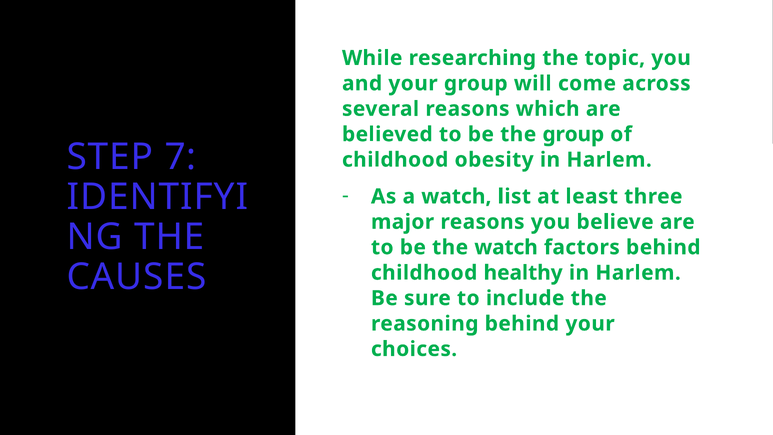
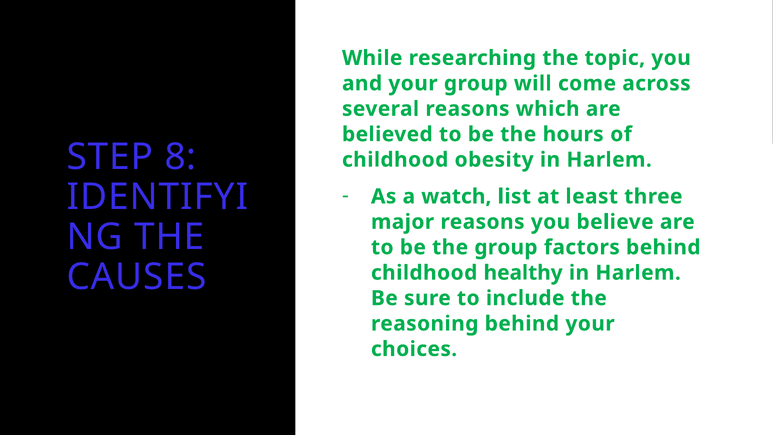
the group: group -> hours
7: 7 -> 8
the watch: watch -> group
